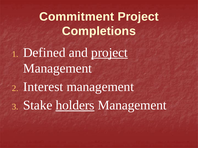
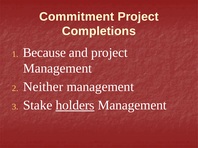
Defined: Defined -> Because
project at (109, 53) underline: present -> none
Interest: Interest -> Neither
